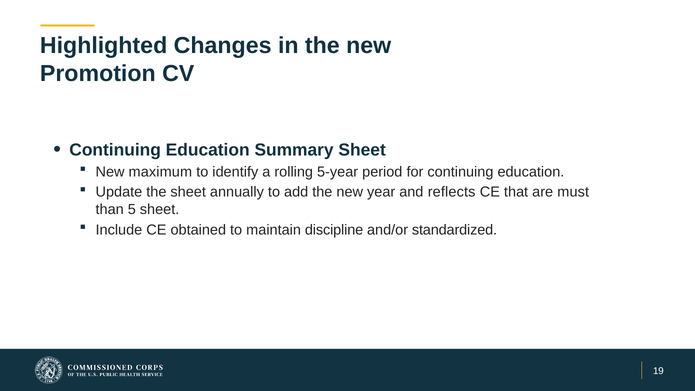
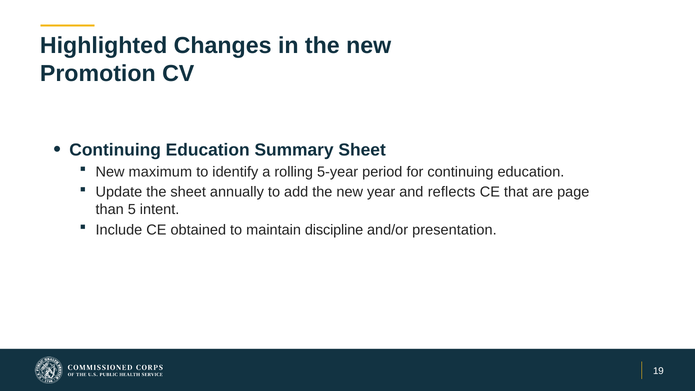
must: must -> page
5 sheet: sheet -> intent
standardized: standardized -> presentation
